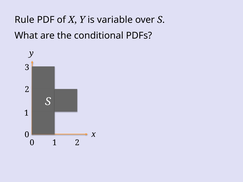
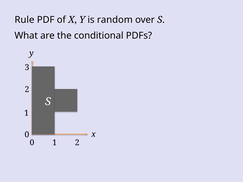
variable: variable -> random
